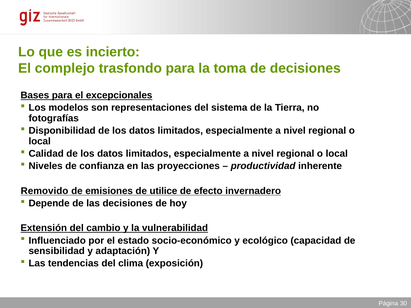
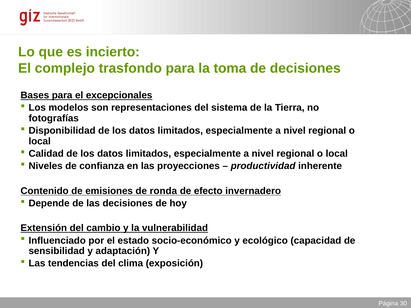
Removido: Removido -> Contenido
utilice: utilice -> ronda
